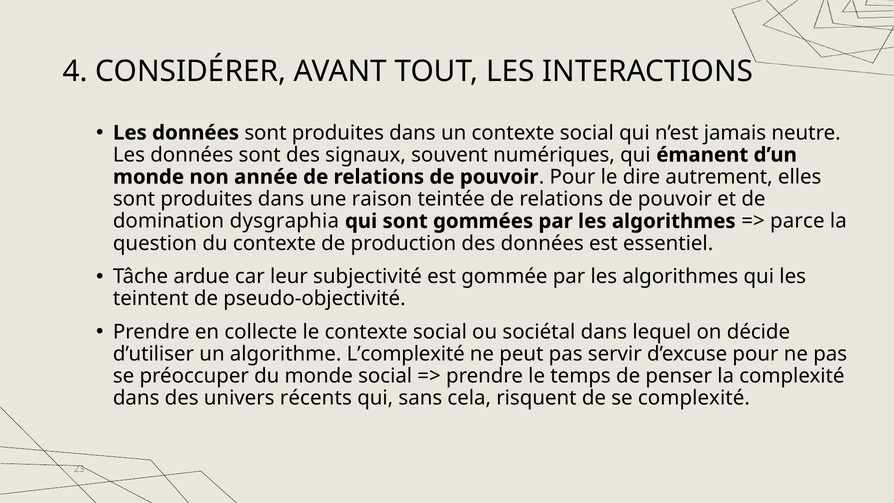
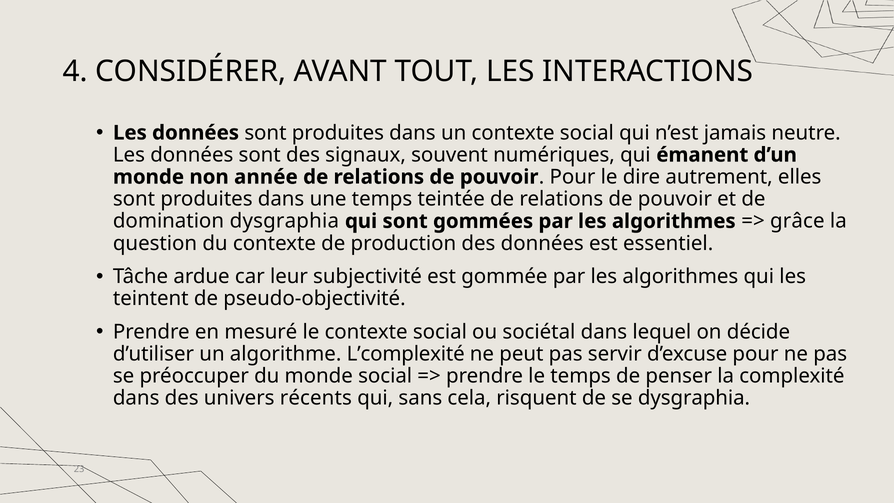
une raison: raison -> temps
parce: parce -> grâce
collecte: collecte -> mesuré
se complexité: complexité -> dysgraphia
